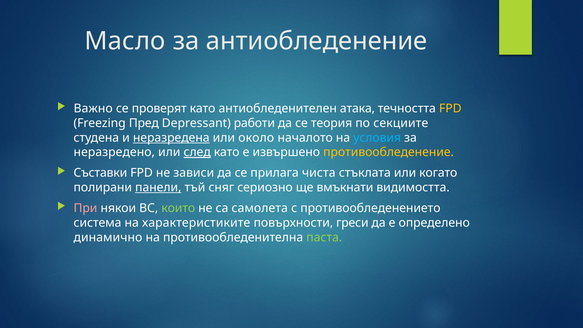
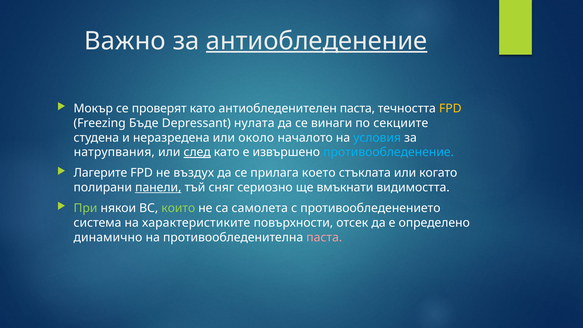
Масло: Масло -> Важно
антиобледенение underline: none -> present
Важно: Важно -> Мокър
антиобледенителен атака: атака -> паста
Пред: Пред -> Бъде
работи: работи -> нулата
теория: теория -> винаги
неразредена underline: present -> none
неразредено: неразредено -> натрупвания
противообледенение colour: yellow -> light blue
Съставки: Съставки -> Лагерите
зависи: зависи -> въздух
чиста: чиста -> което
При colour: pink -> light green
греси: греси -> отсек
паста at (324, 237) colour: light green -> pink
